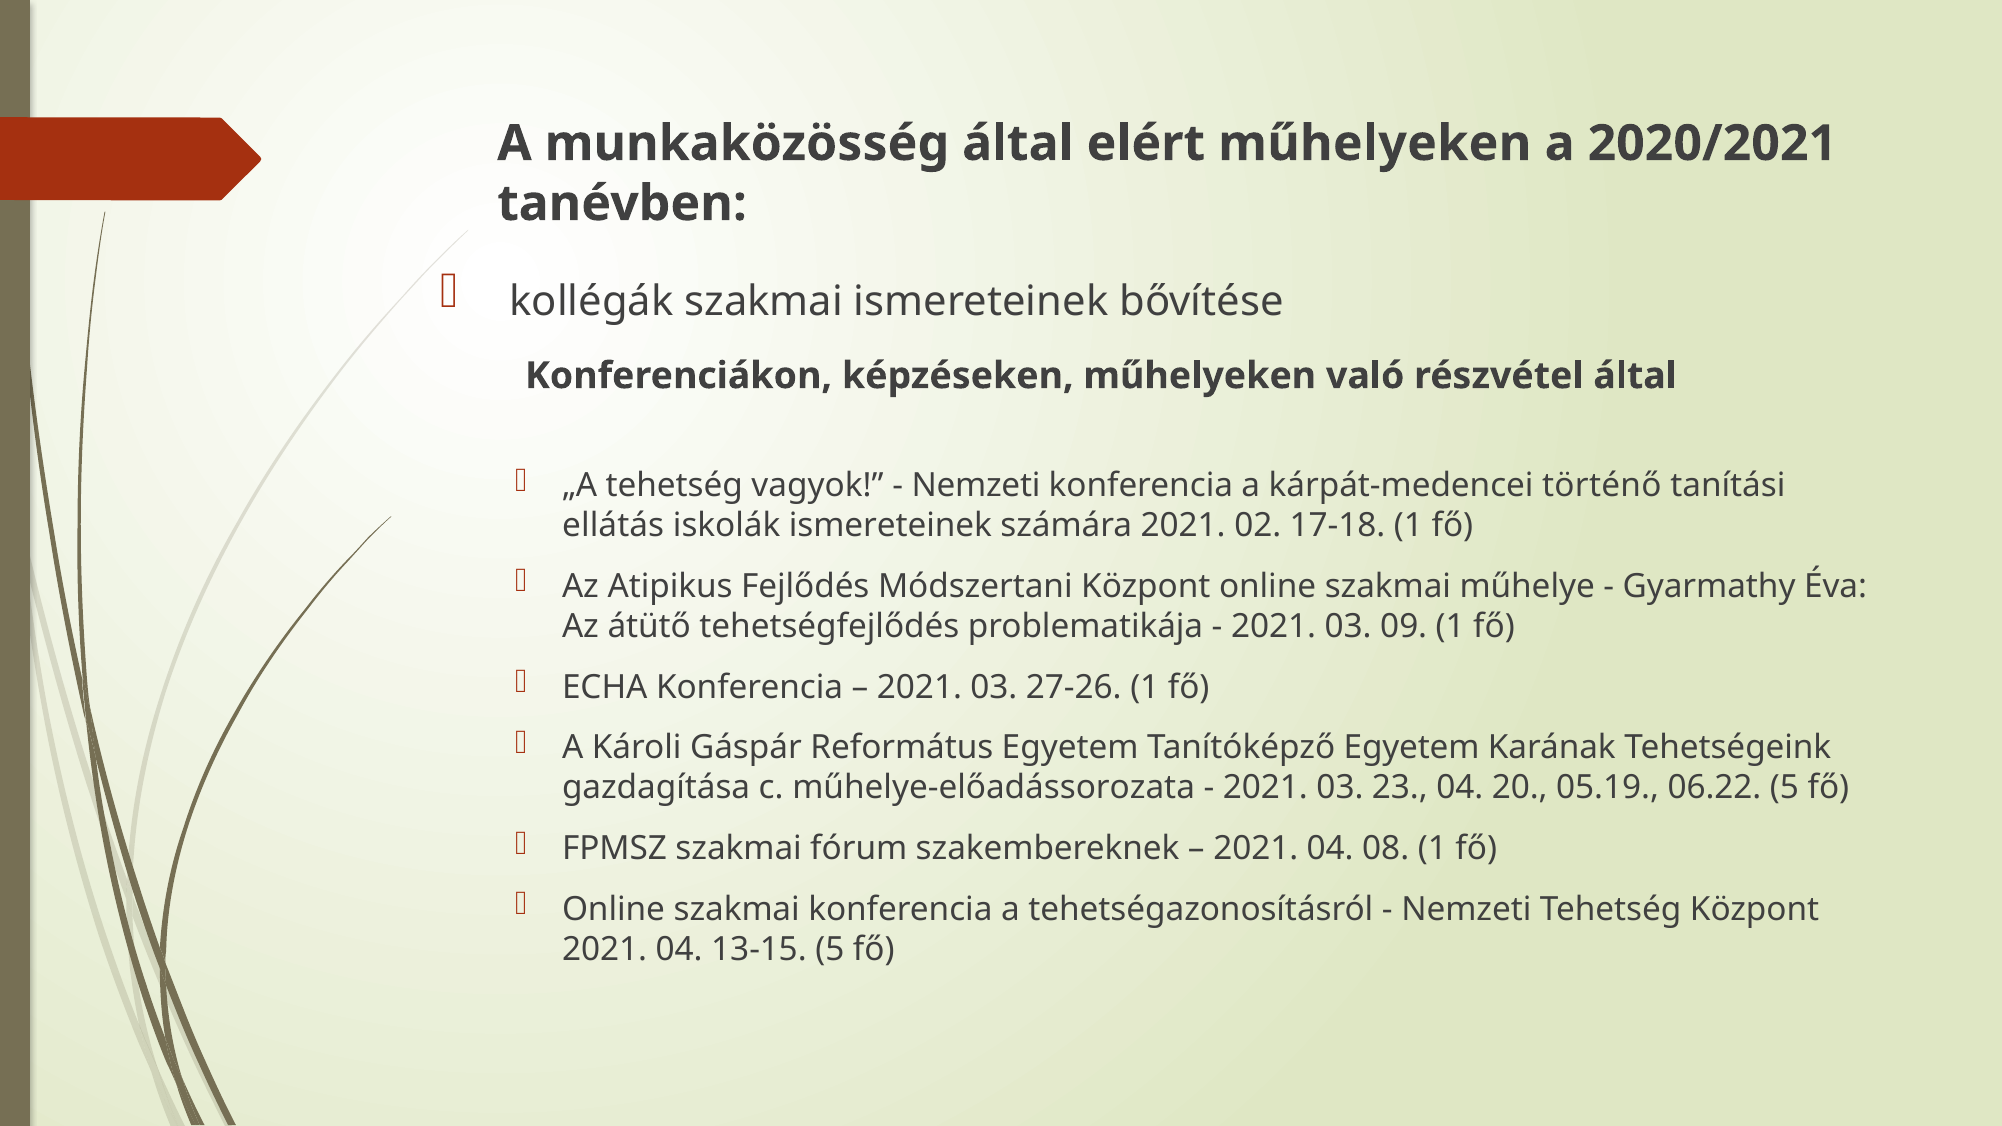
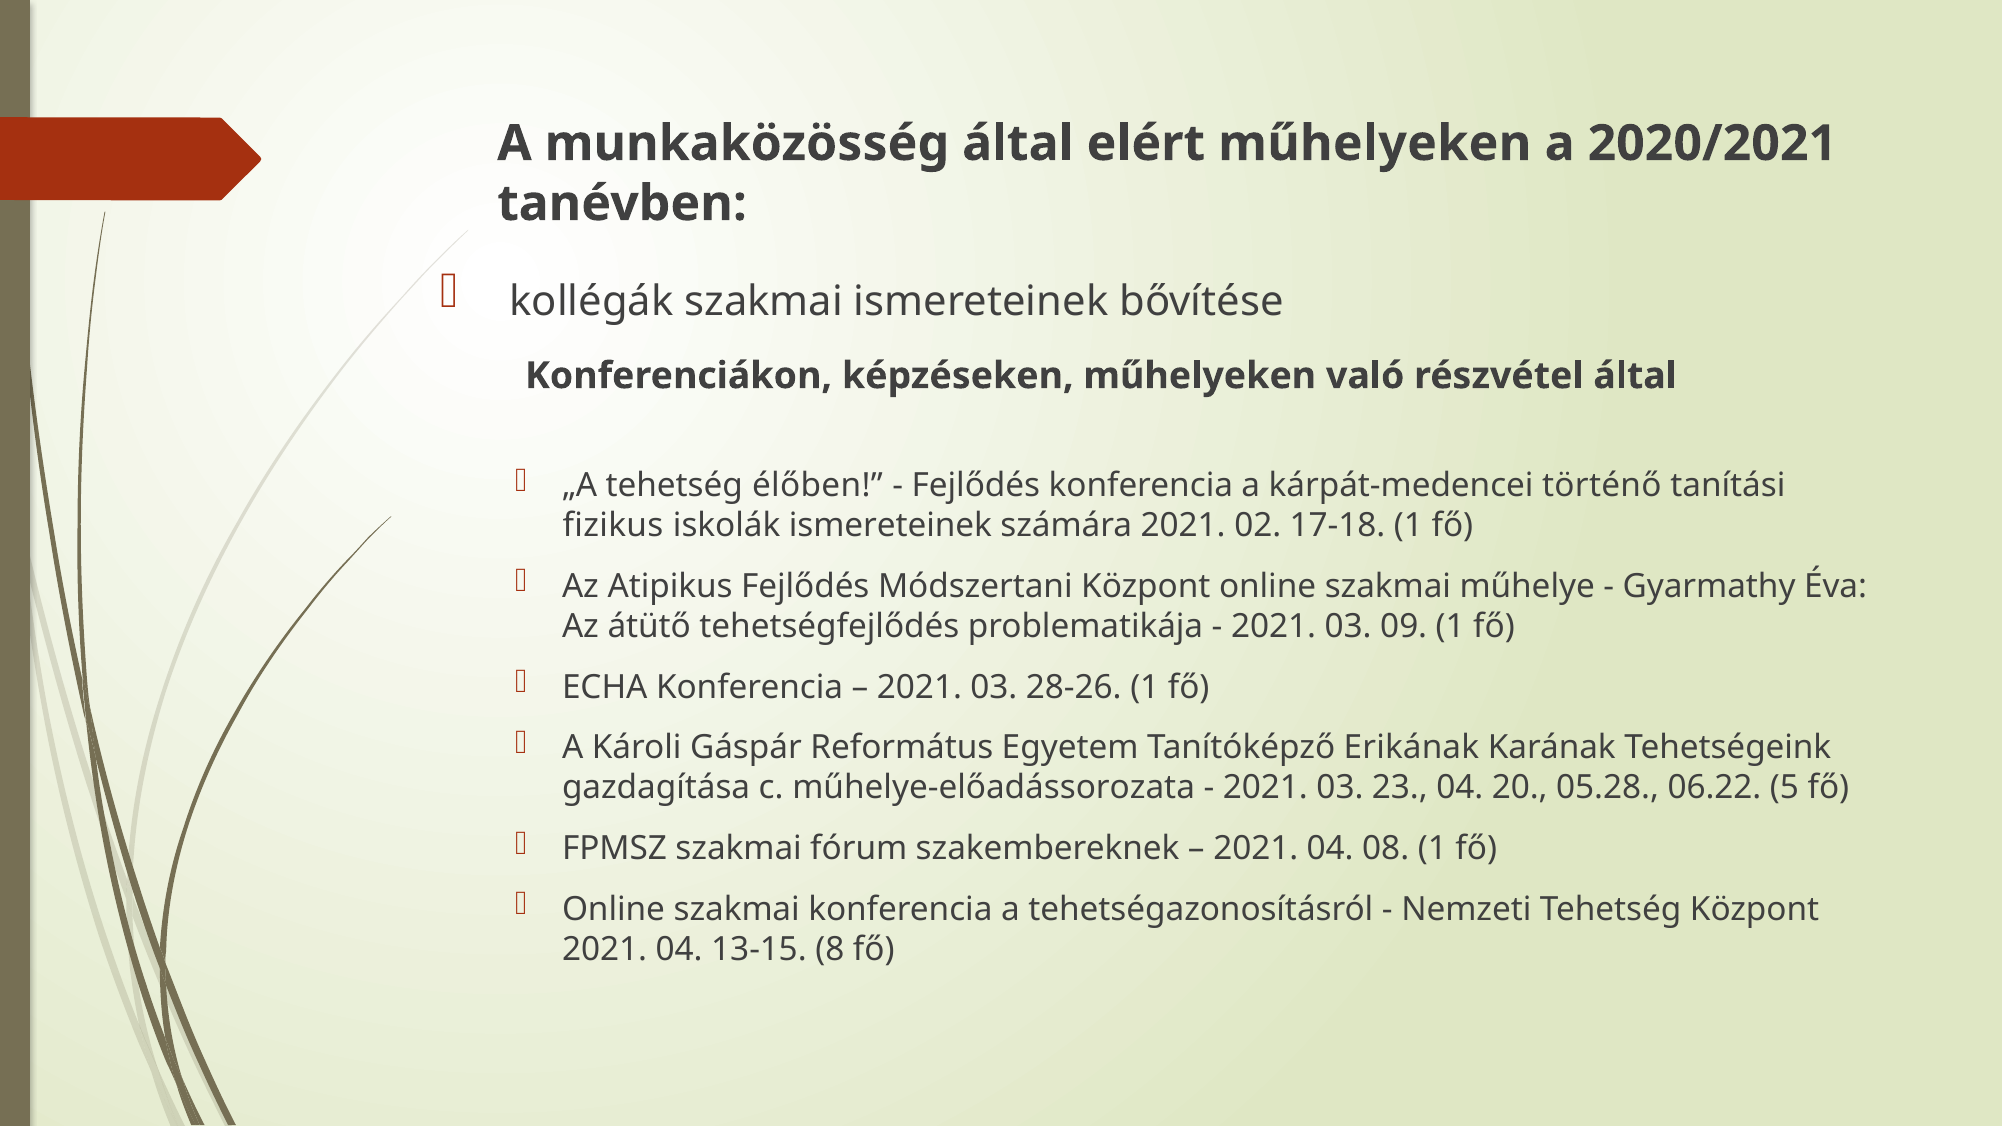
vagyok: vagyok -> élőben
Nemzeti at (976, 485): Nemzeti -> Fejlődés
ellátás: ellátás -> fizikus
27-26: 27-26 -> 28-26
Tanítóképző Egyetem: Egyetem -> Erikának
05.19: 05.19 -> 05.28
13-15 5: 5 -> 8
